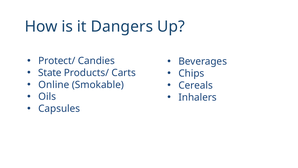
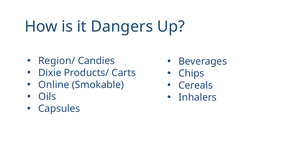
Protect/: Protect/ -> Region/
State: State -> Dixie
